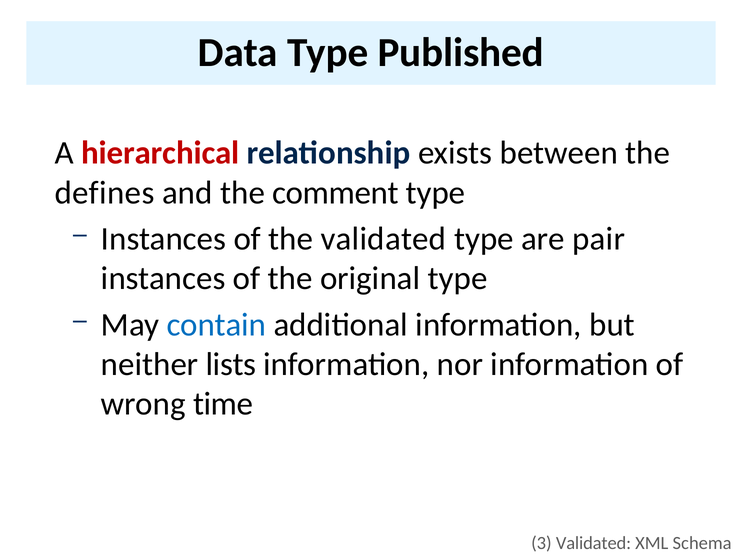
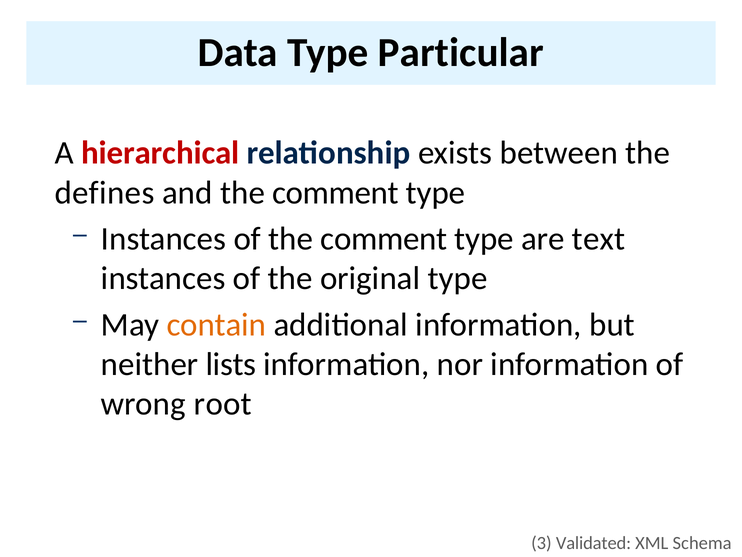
Published: Published -> Particular
of the validated: validated -> comment
pair: pair -> text
contain colour: blue -> orange
time: time -> root
